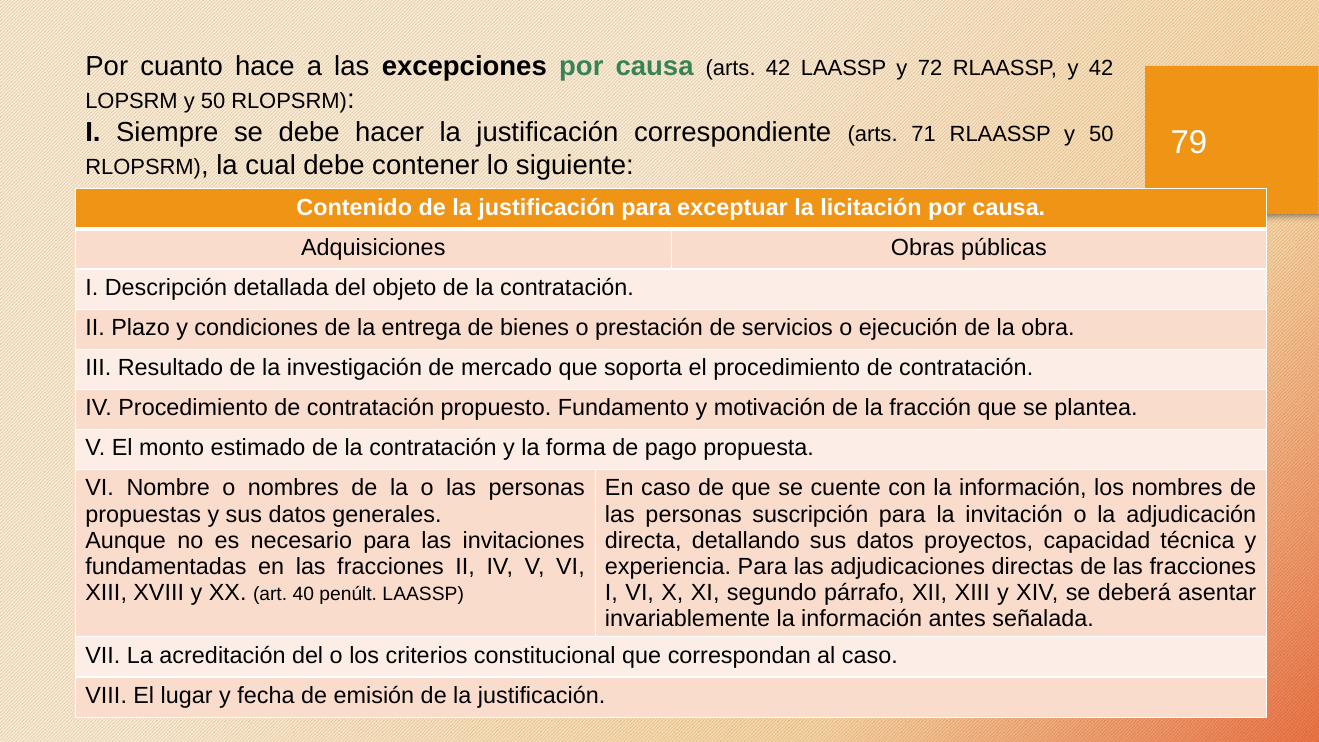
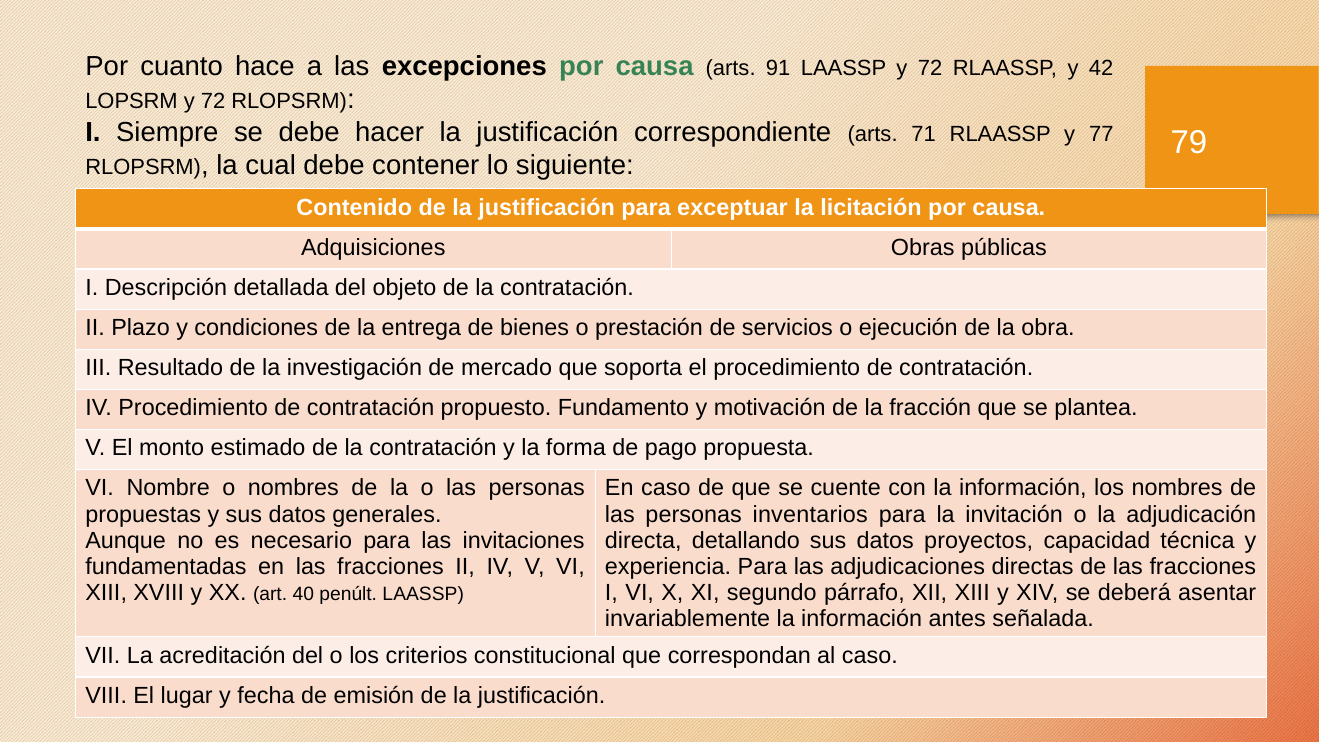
arts 42: 42 -> 91
LOPSRM y 50: 50 -> 72
RLAASSP y 50: 50 -> 77
suscripción: suscripción -> inventarios
